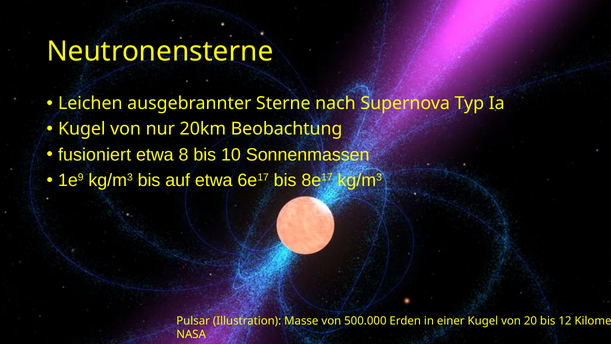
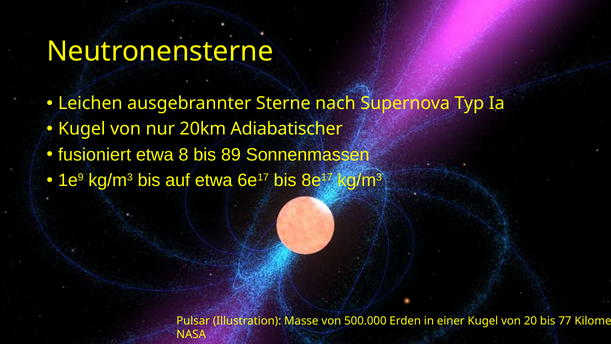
Beobachtung: Beobachtung -> Adiabatischer
10: 10 -> 89
12: 12 -> 77
